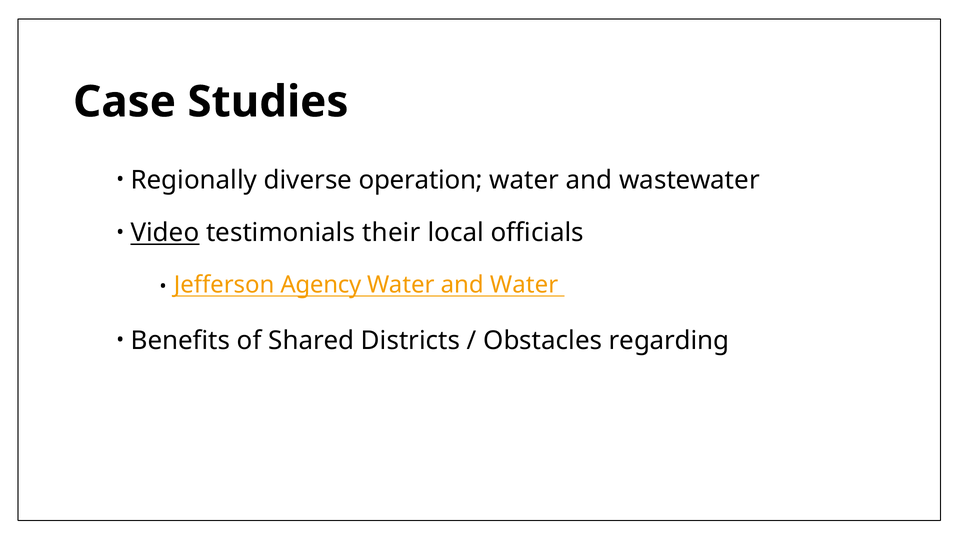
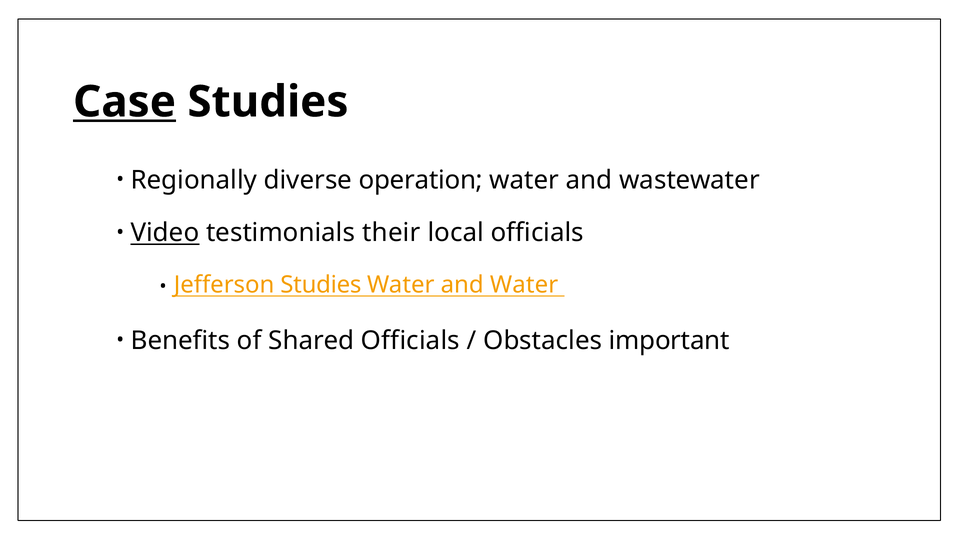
Case underline: none -> present
Jefferson Agency: Agency -> Studies
Shared Districts: Districts -> Officials
regarding: regarding -> important
